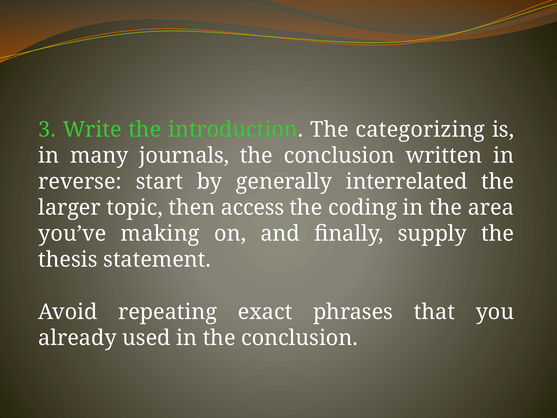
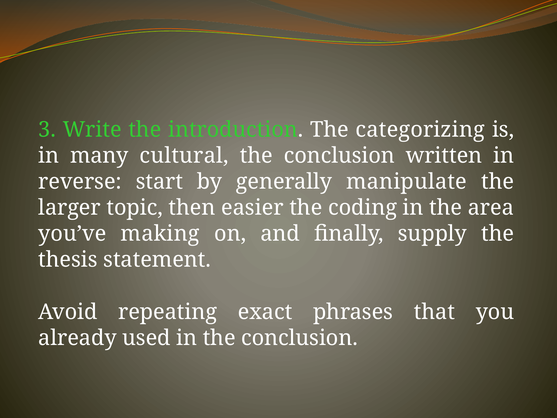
journals: journals -> cultural
interrelated: interrelated -> manipulate
access: access -> easier
